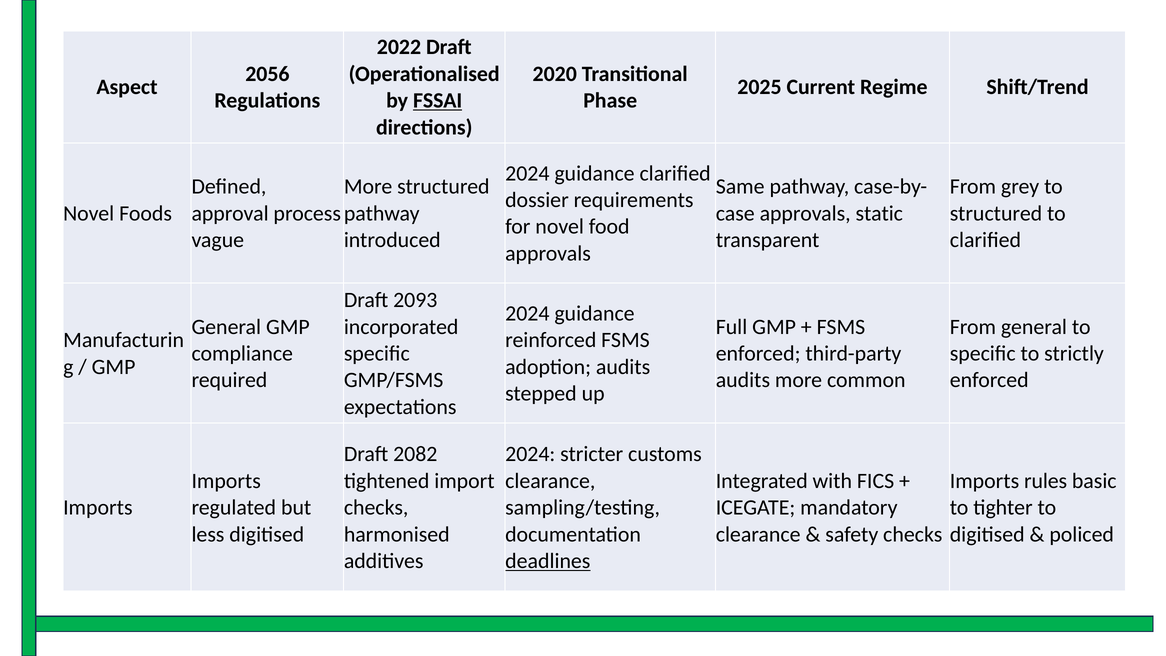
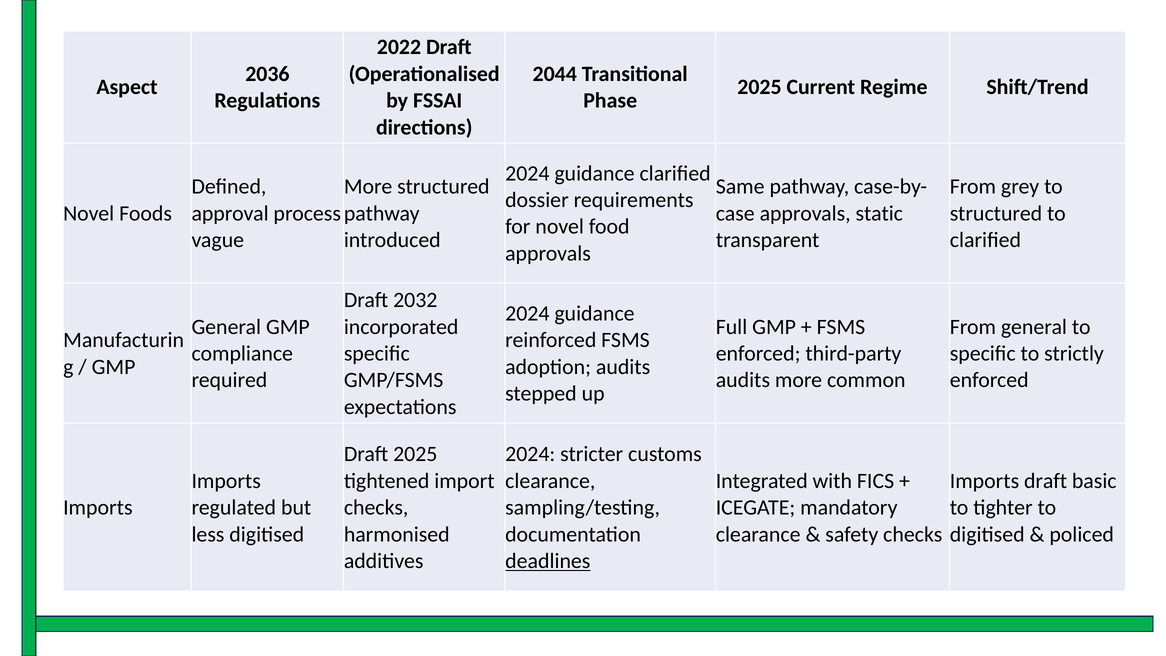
2056: 2056 -> 2036
2020: 2020 -> 2044
FSSAI underline: present -> none
2093: 2093 -> 2032
Draft 2082: 2082 -> 2025
Imports rules: rules -> draft
